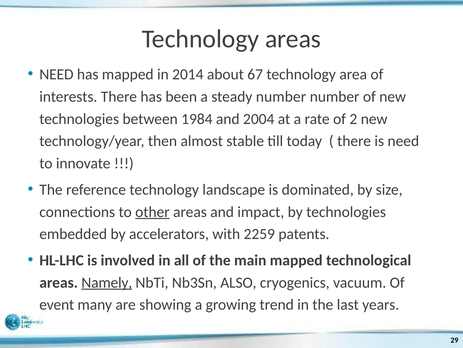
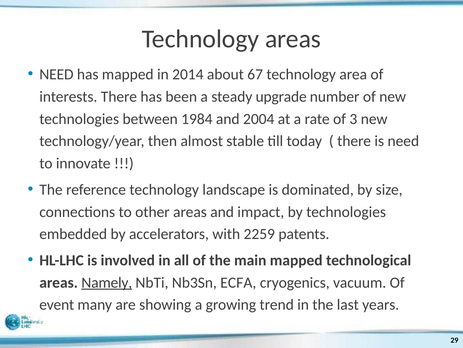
steady number: number -> upgrade
2: 2 -> 3
other underline: present -> none
ALSO: ALSO -> ECFA
